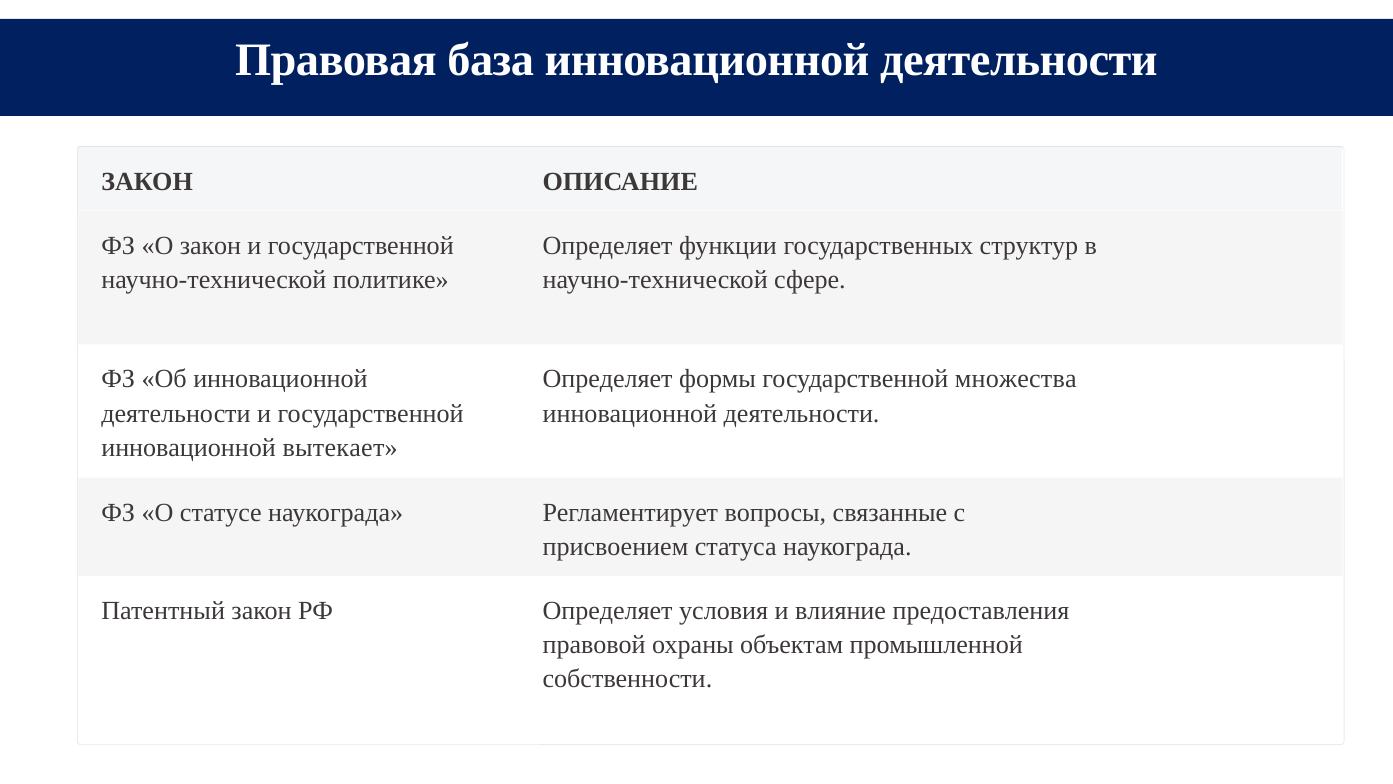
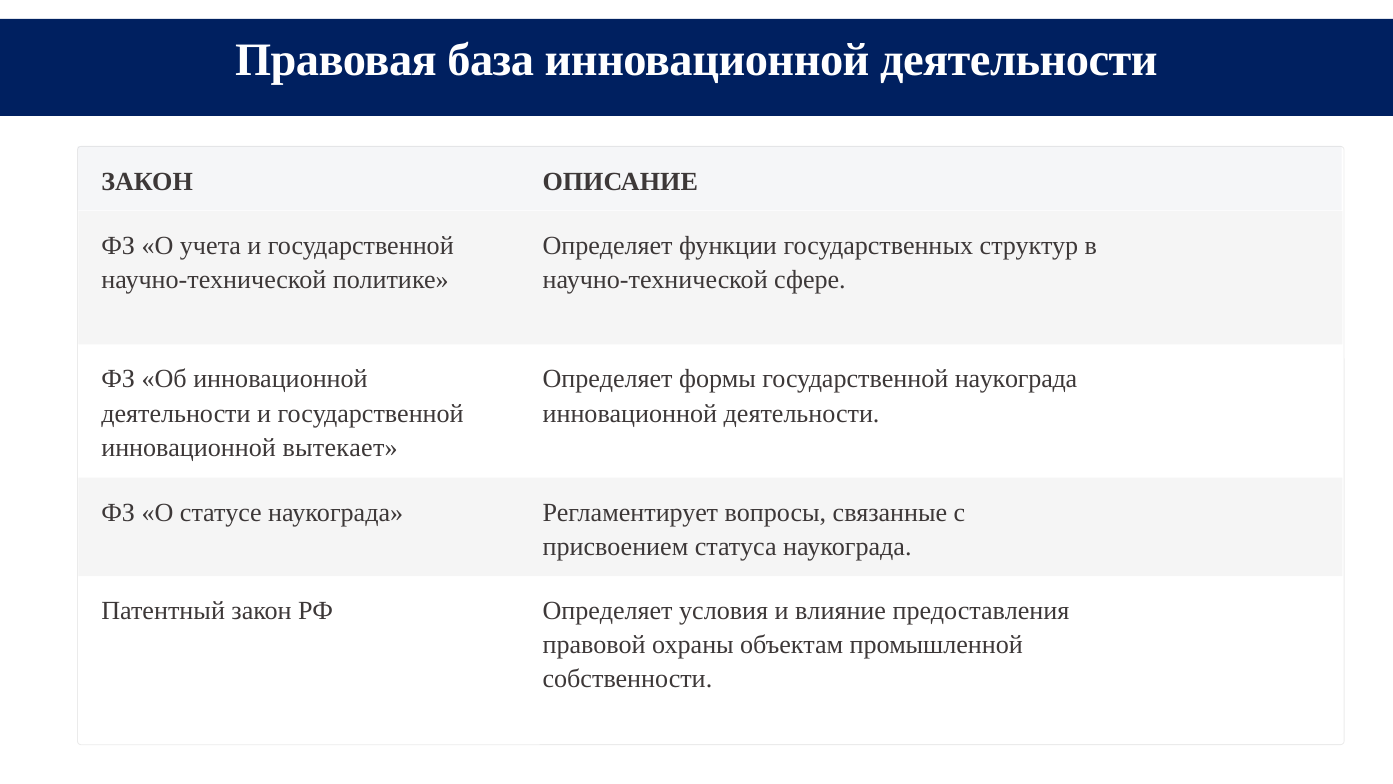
О закон: закон -> учета
государственной множества: множества -> наукограда
